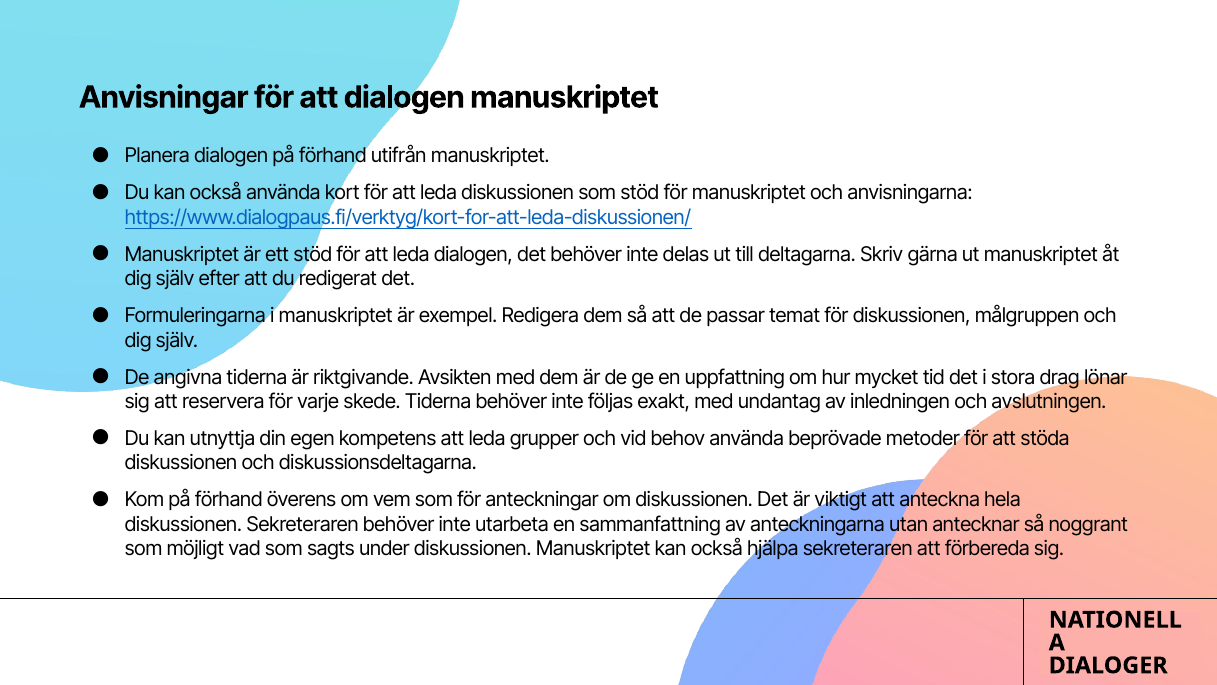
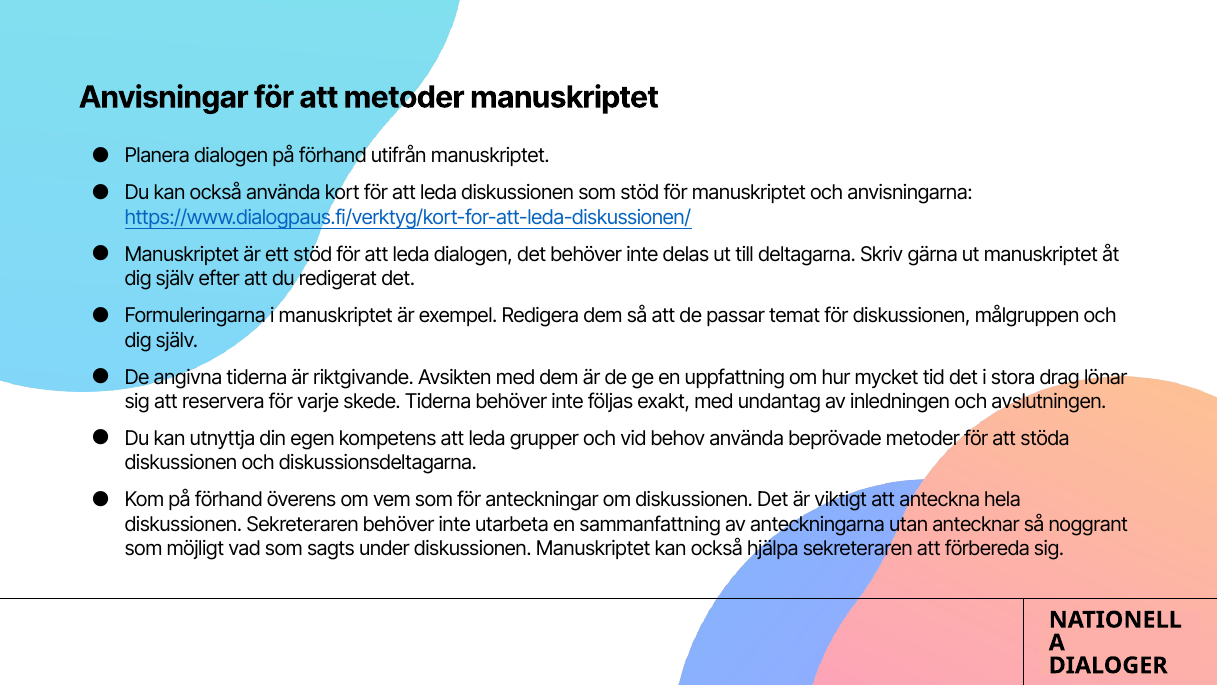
att dialogen: dialogen -> metoder
